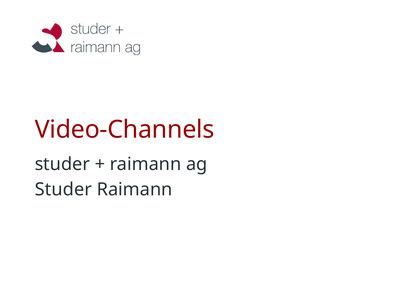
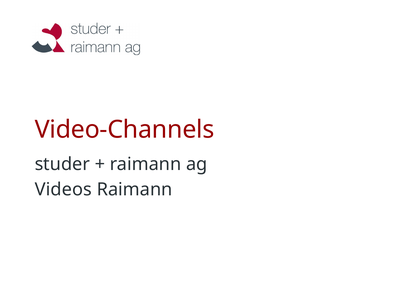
Studer at (63, 189): Studer -> Videos
